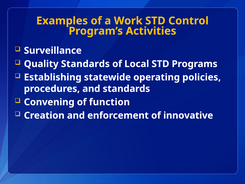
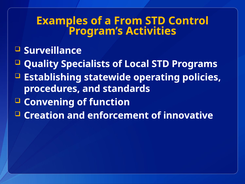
Work: Work -> From
Quality Standards: Standards -> Specialists
